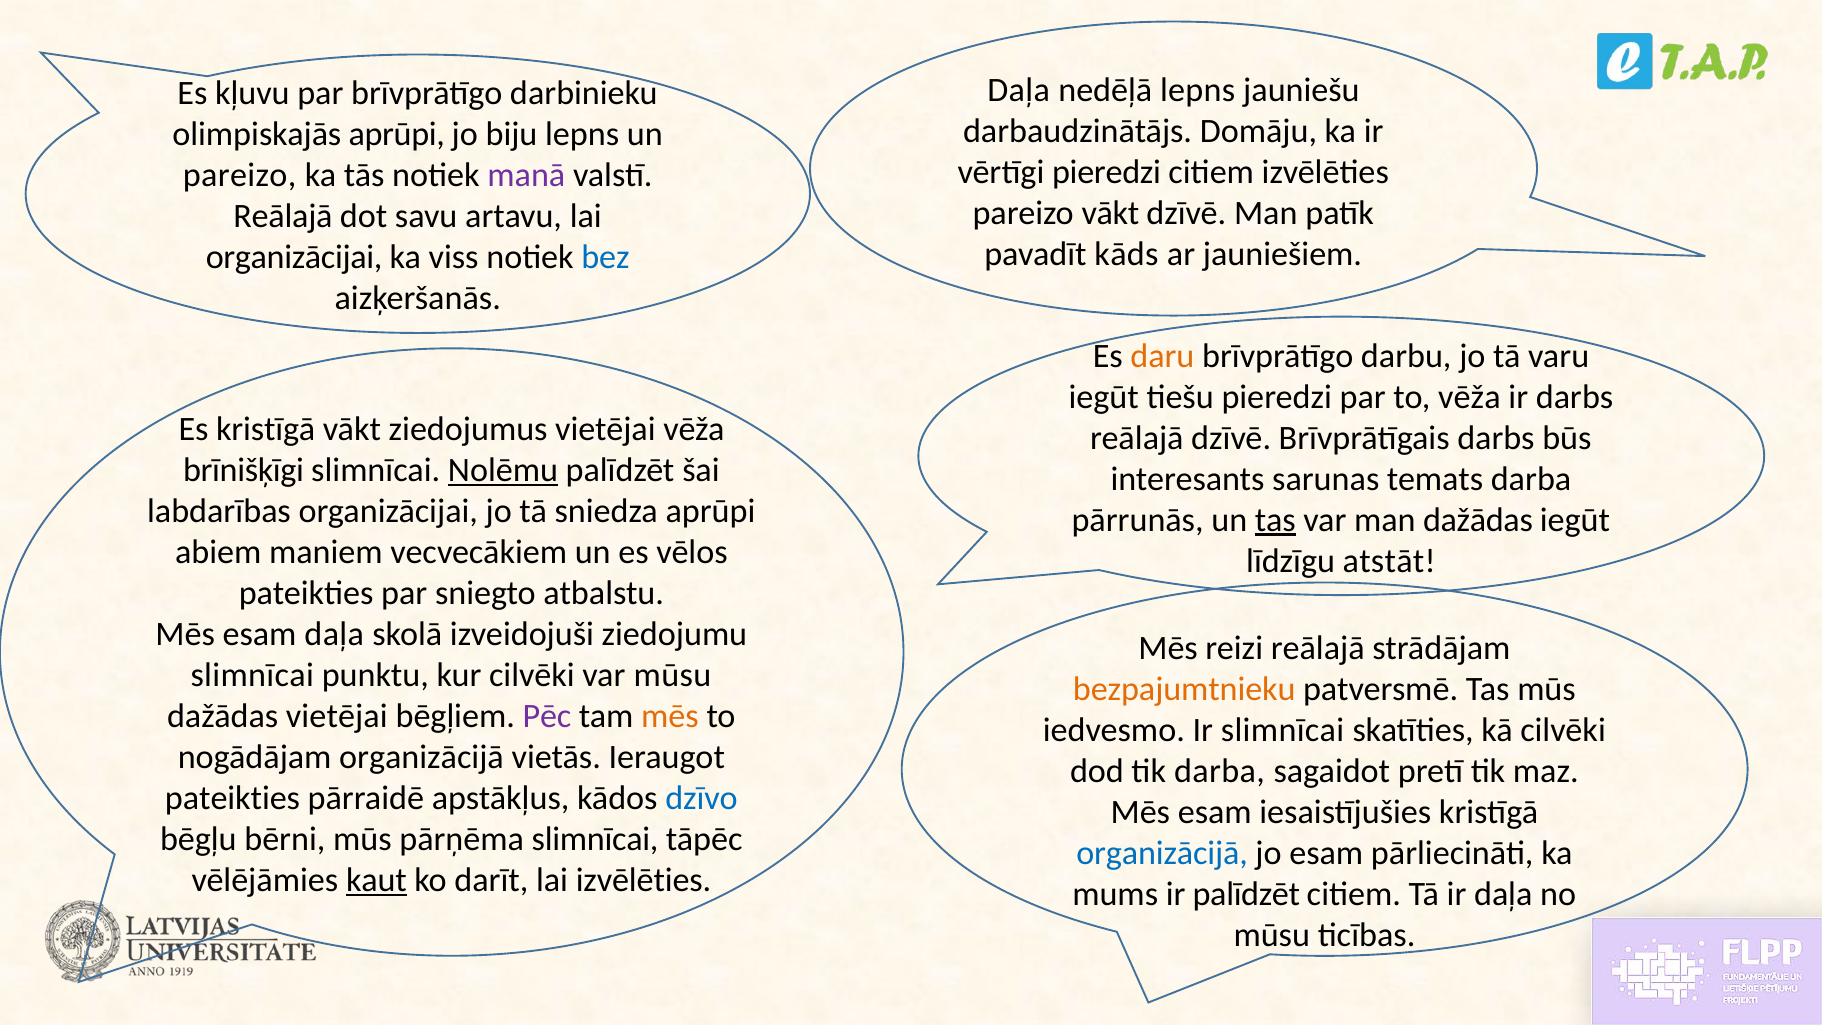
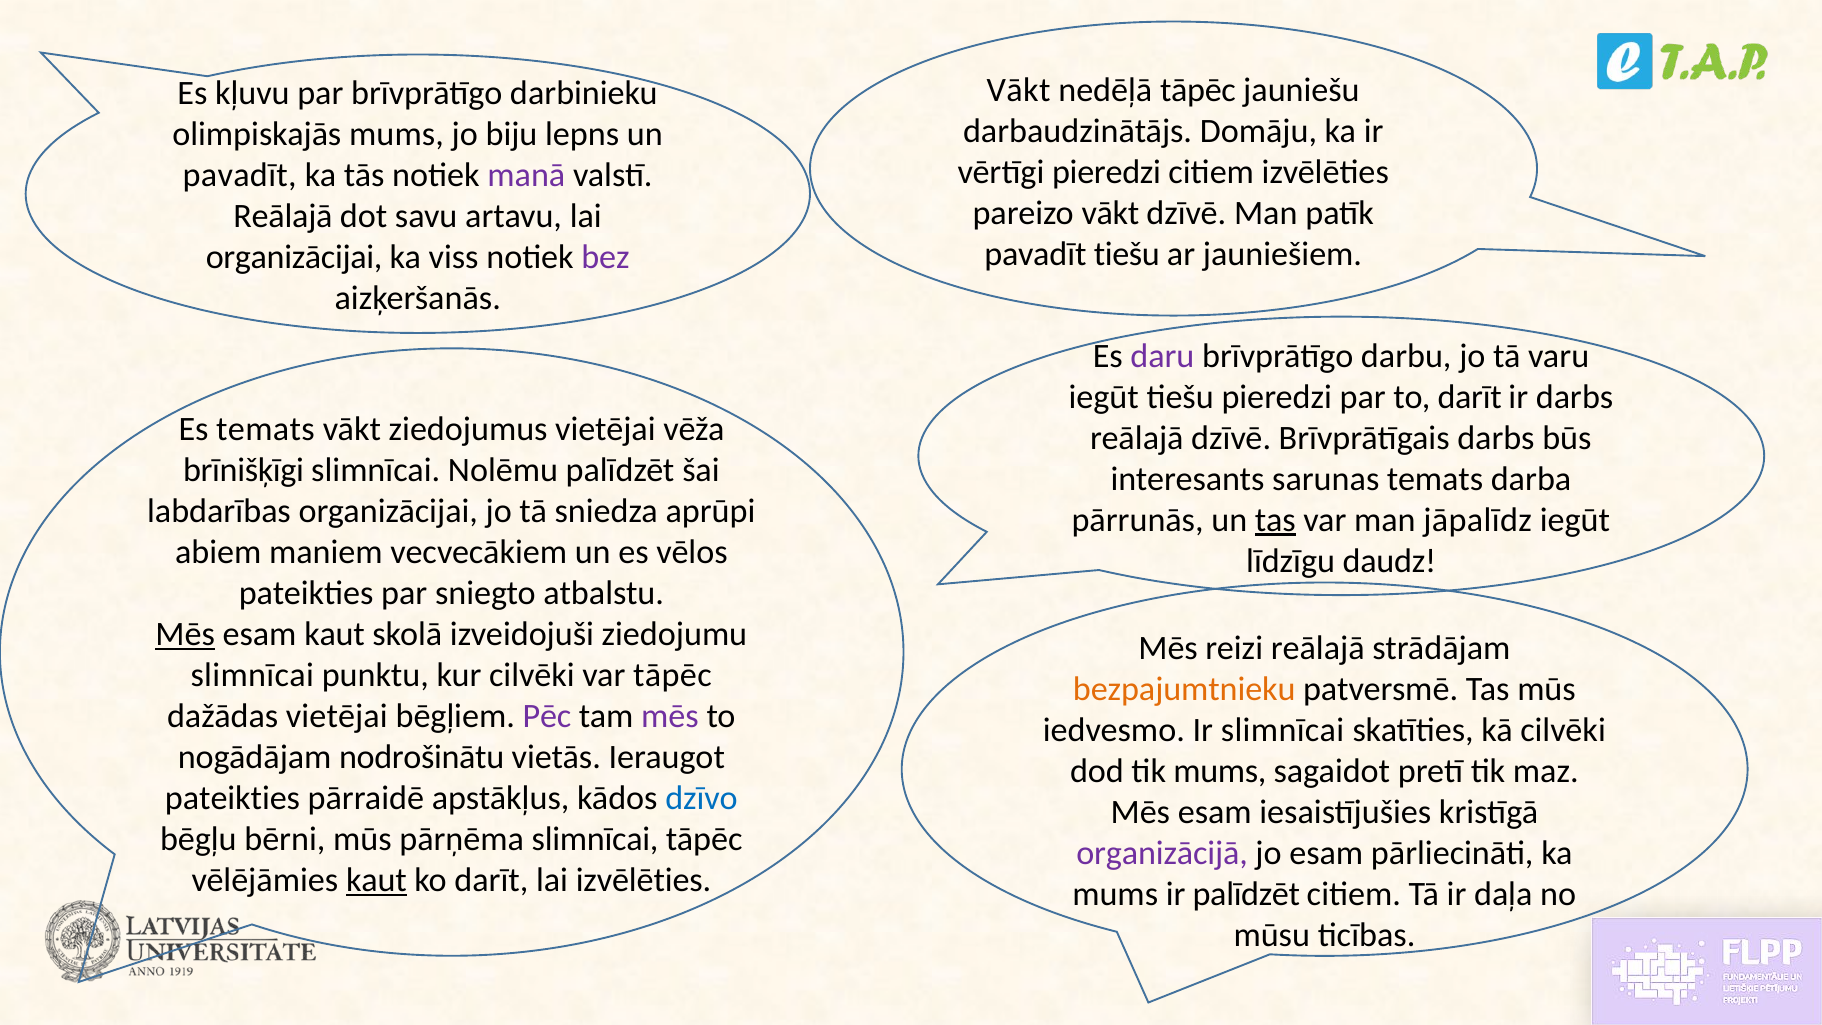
Daļa at (1019, 90): Daļa -> Vākt
nedēļā lepns: lepns -> tāpēc
olimpiskajās aprūpi: aprūpi -> mums
pareizo at (240, 176): pareizo -> pavadīt
pavadīt kāds: kāds -> tiešu
bez colour: blue -> purple
daru colour: orange -> purple
to vēža: vēža -> darīt
Es kristīgā: kristīgā -> temats
Nolēmu underline: present -> none
man dažādas: dažādas -> jāpalīdz
atstāt: atstāt -> daudz
Mēs at (185, 634) underline: none -> present
esam daļa: daļa -> kaut
var mūsu: mūsu -> tāpēc
mēs at (670, 716) colour: orange -> purple
nogādājam organizācijā: organizācijā -> nodrošinātu
tik darba: darba -> mums
organizācijā at (1162, 853) colour: blue -> purple
